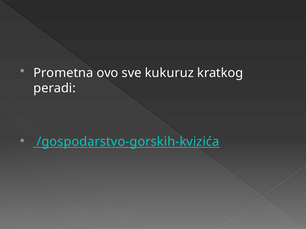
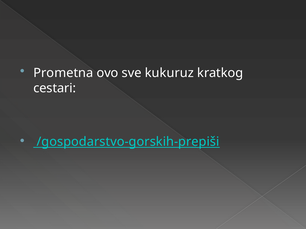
peradi: peradi -> cestari
/gospodarstvo-gorskih-kvizića: /gospodarstvo-gorskih-kvizića -> /gospodarstvo-gorskih-prepiši
